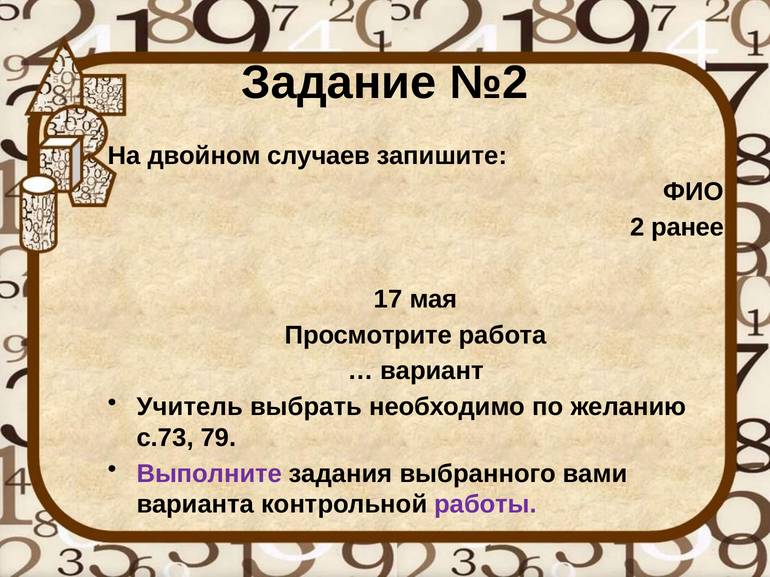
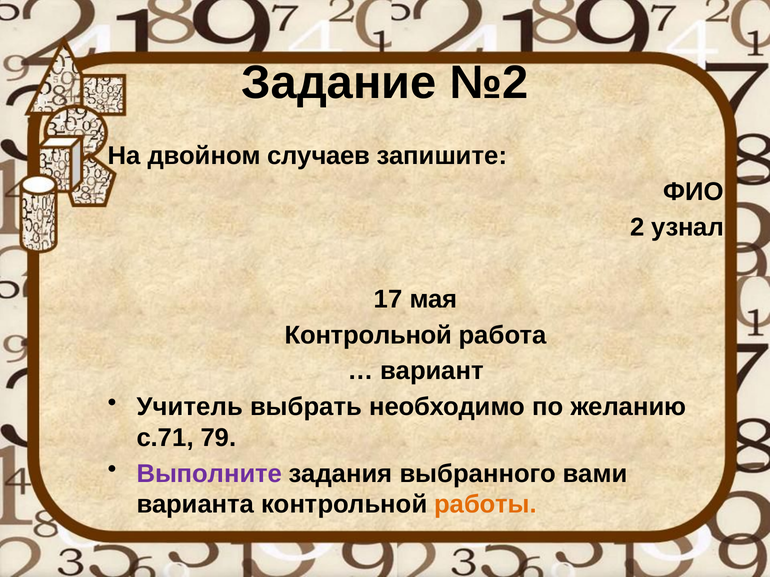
ранее: ранее -> узнал
Просмотрите at (368, 335): Просмотрите -> Контрольной
с.73: с.73 -> с.71
работы colour: purple -> orange
